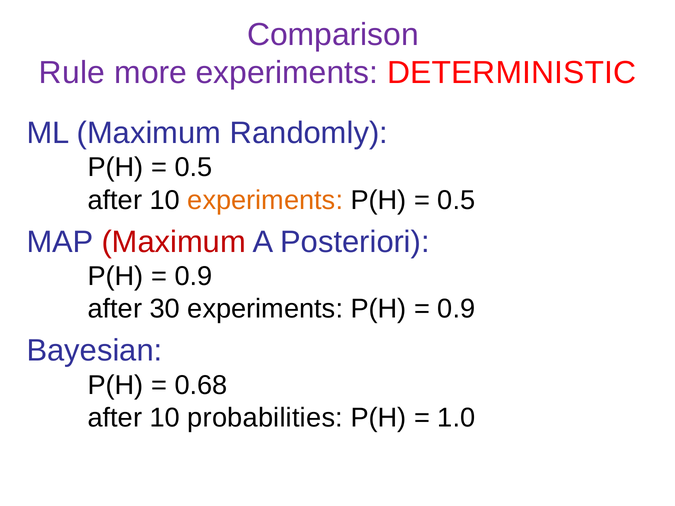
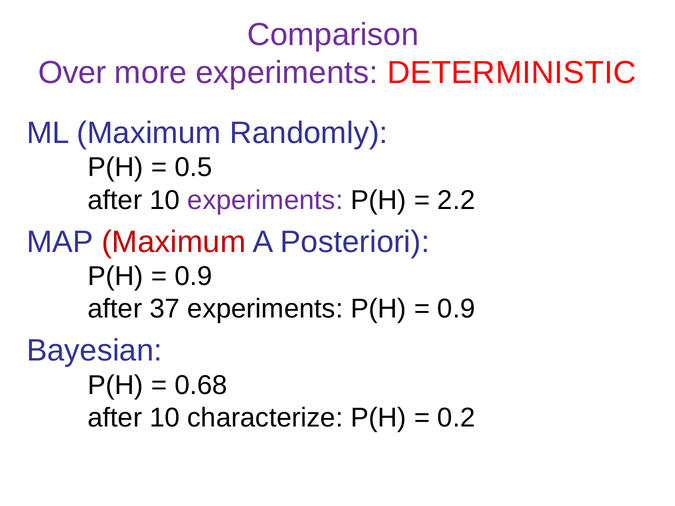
Rule: Rule -> Over
experiments at (265, 200) colour: orange -> purple
0.5 at (456, 200): 0.5 -> 2.2
30: 30 -> 37
probabilities: probabilities -> characterize
1.0: 1.0 -> 0.2
